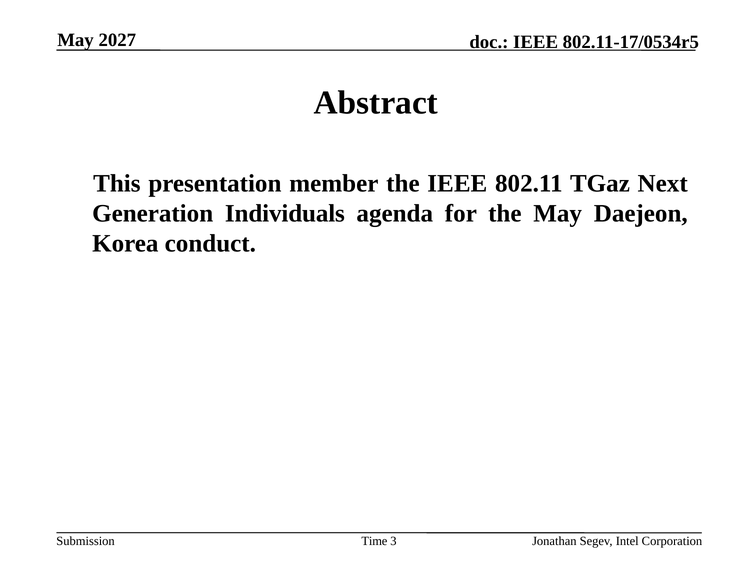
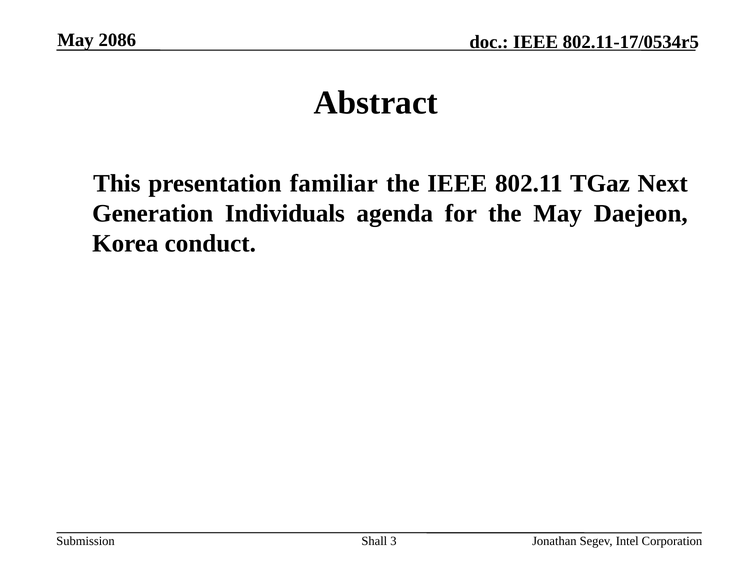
2027: 2027 -> 2086
member: member -> familiar
Time: Time -> Shall
